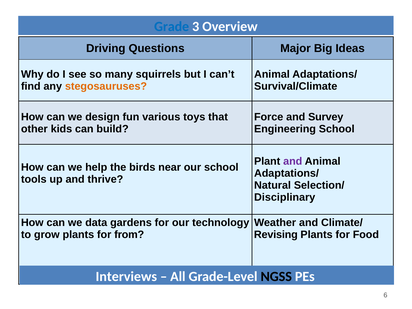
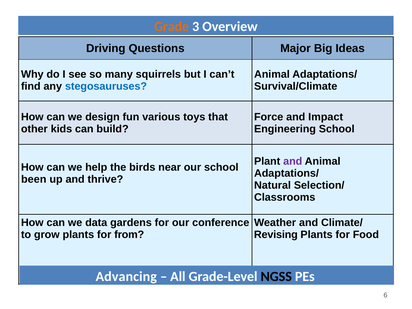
Grade colour: blue -> orange
stegosauruses colour: orange -> blue
Survey: Survey -> Impact
tools: tools -> been
Disciplinary: Disciplinary -> Classrooms
technology: technology -> conference
Interviews: Interviews -> Advancing
